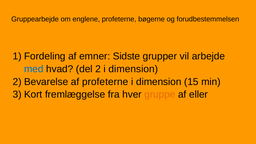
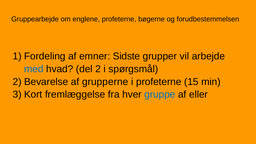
2 i dimension: dimension -> spørgsmål
af profeterne: profeterne -> grupperne
dimension at (159, 82): dimension -> profeterne
gruppe colour: orange -> blue
